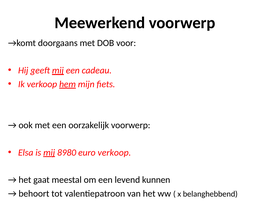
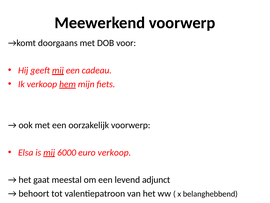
8980: 8980 -> 6000
kunnen: kunnen -> adjunct
